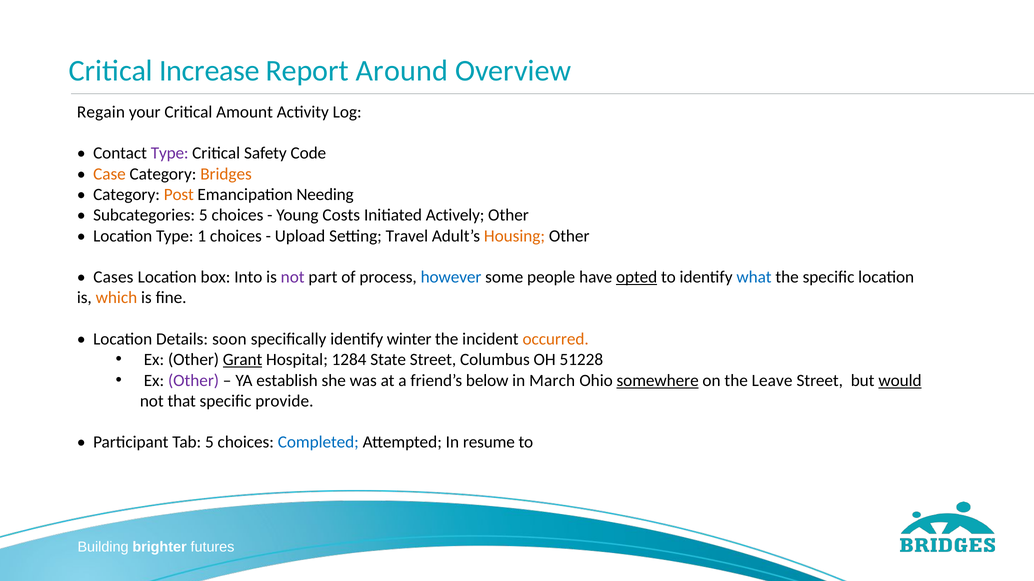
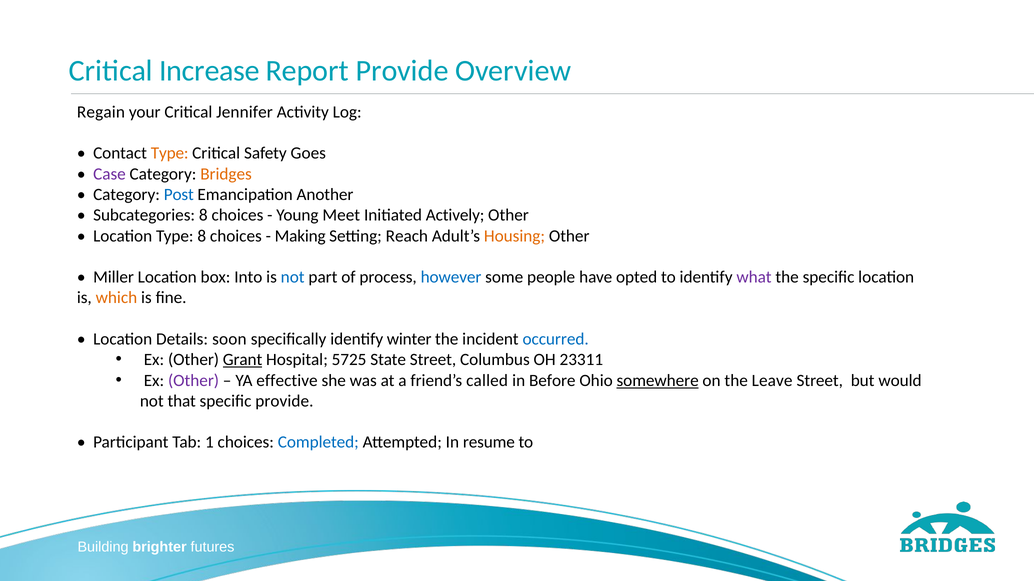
Report Around: Around -> Provide
Amount: Amount -> Jennifer
Type at (170, 153) colour: purple -> orange
Code: Code -> Goes
Case colour: orange -> purple
Post colour: orange -> blue
Needing: Needing -> Another
Subcategories 5: 5 -> 8
Costs: Costs -> Meet
Type 1: 1 -> 8
Upload: Upload -> Making
Travel: Travel -> Reach
Cases: Cases -> Miller
not at (293, 277) colour: purple -> blue
opted underline: present -> none
what colour: blue -> purple
occurred colour: orange -> blue
1284: 1284 -> 5725
51228: 51228 -> 23311
establish: establish -> effective
below: below -> called
March: March -> Before
would underline: present -> none
Tab 5: 5 -> 1
